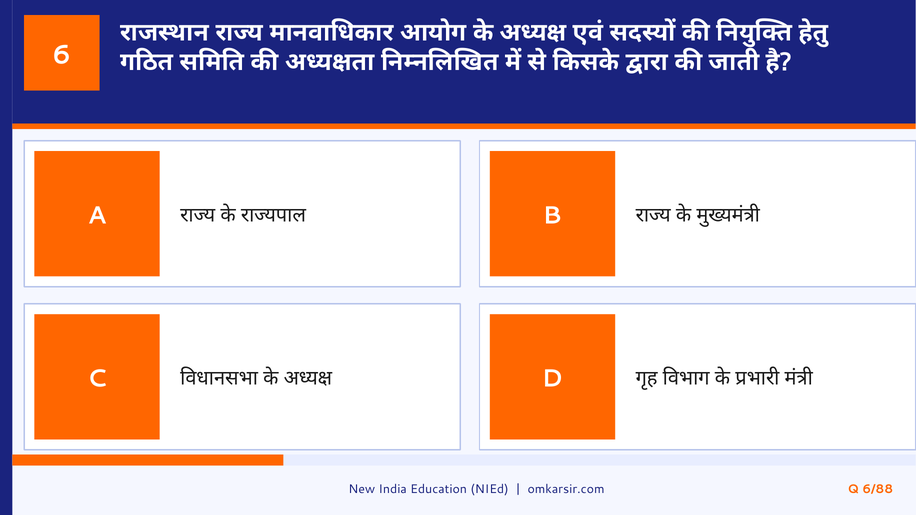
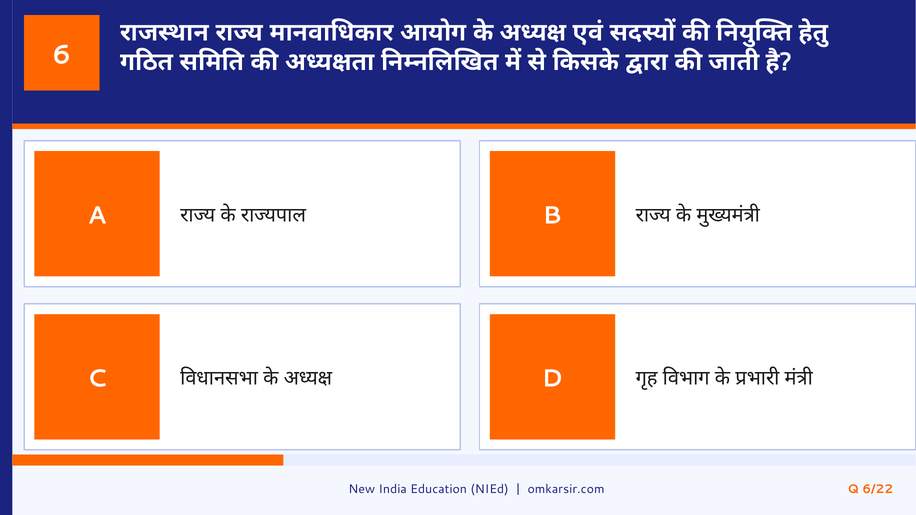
6/88: 6/88 -> 6/22
